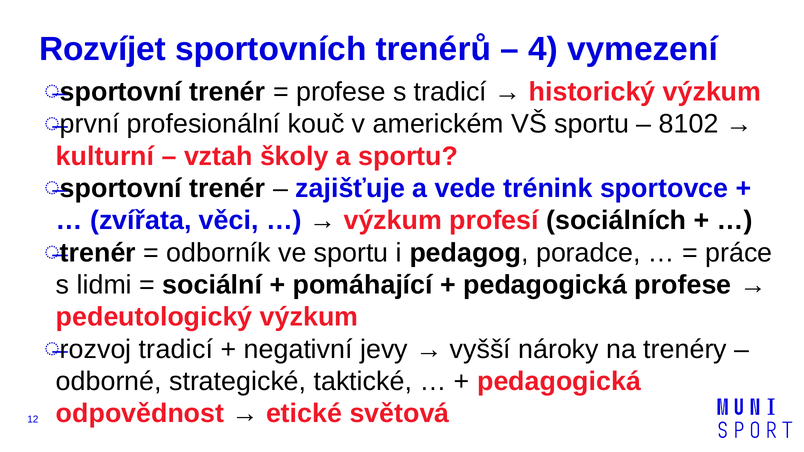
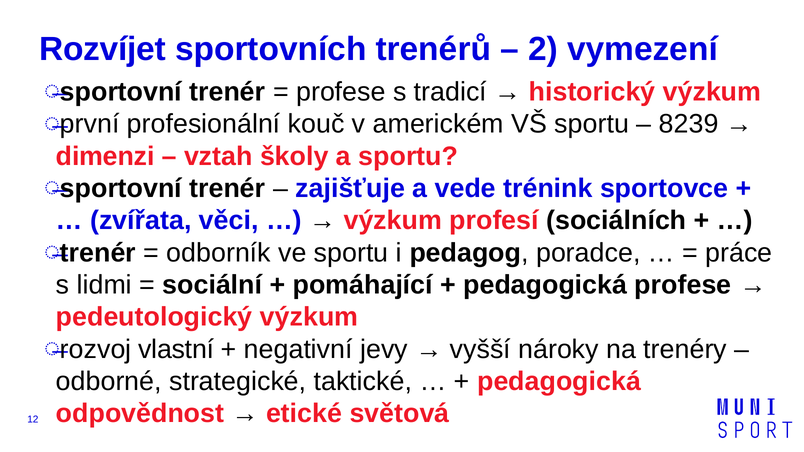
4: 4 -> 2
8102: 8102 -> 8239
kulturní: kulturní -> dimenzi
rozvoj tradicí: tradicí -> vlastní
